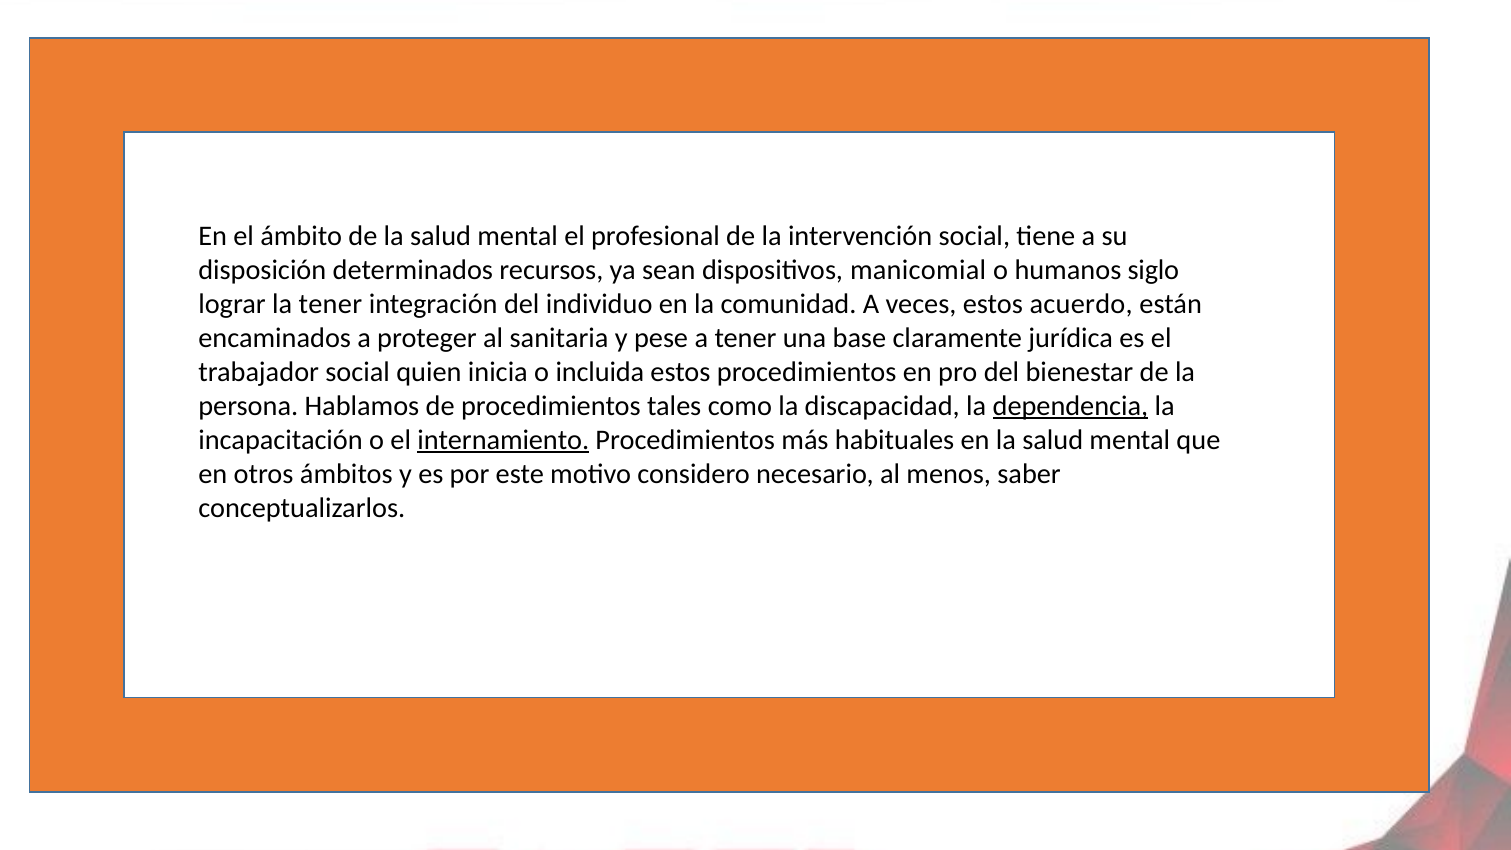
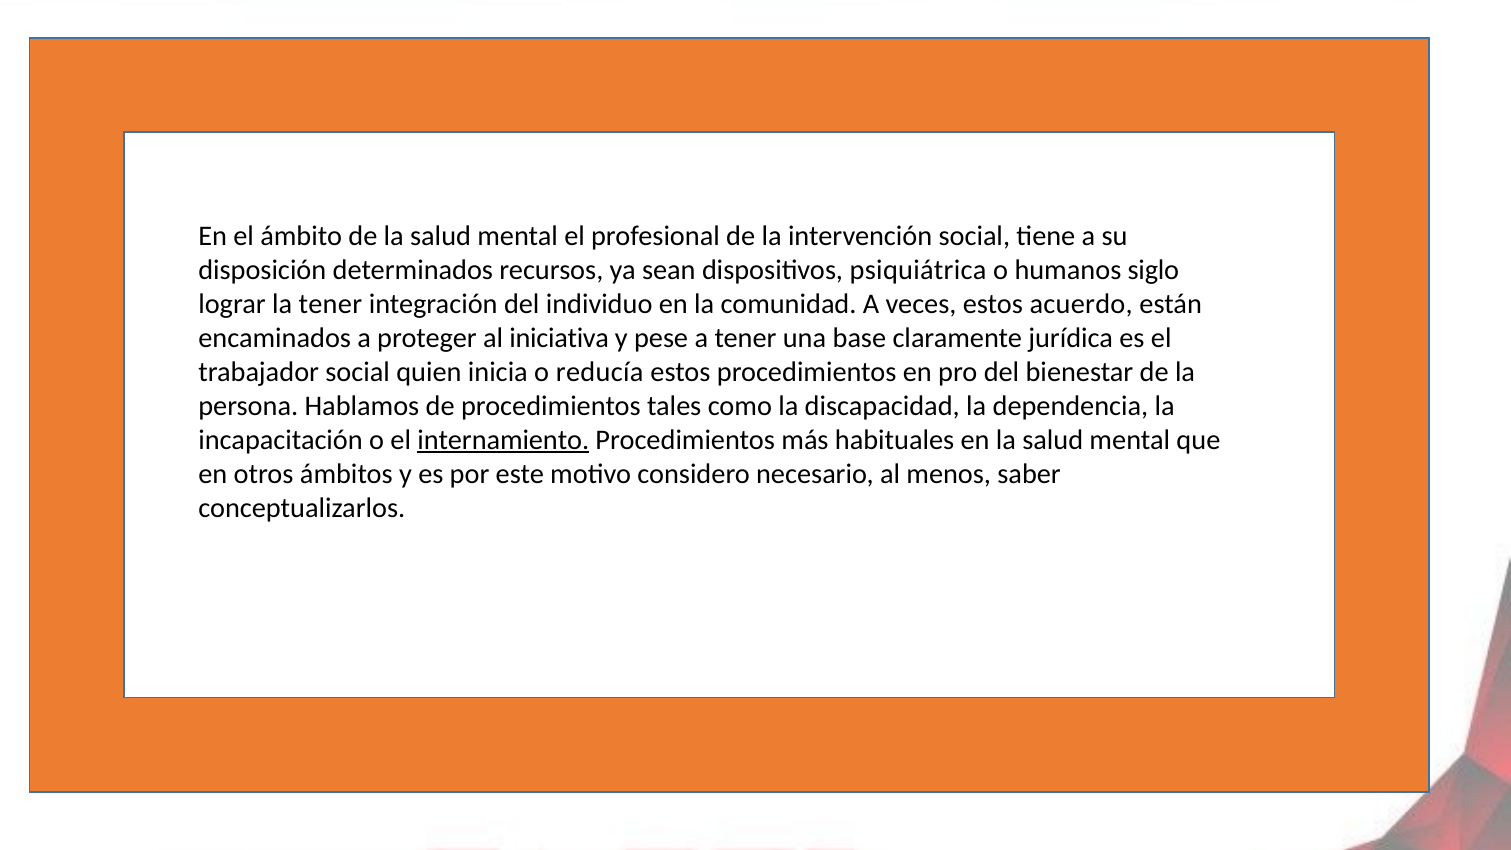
manicomial: manicomial -> psiquiátrica
sanitaria: sanitaria -> iniciativa
incluida: incluida -> reducía
dependencia underline: present -> none
